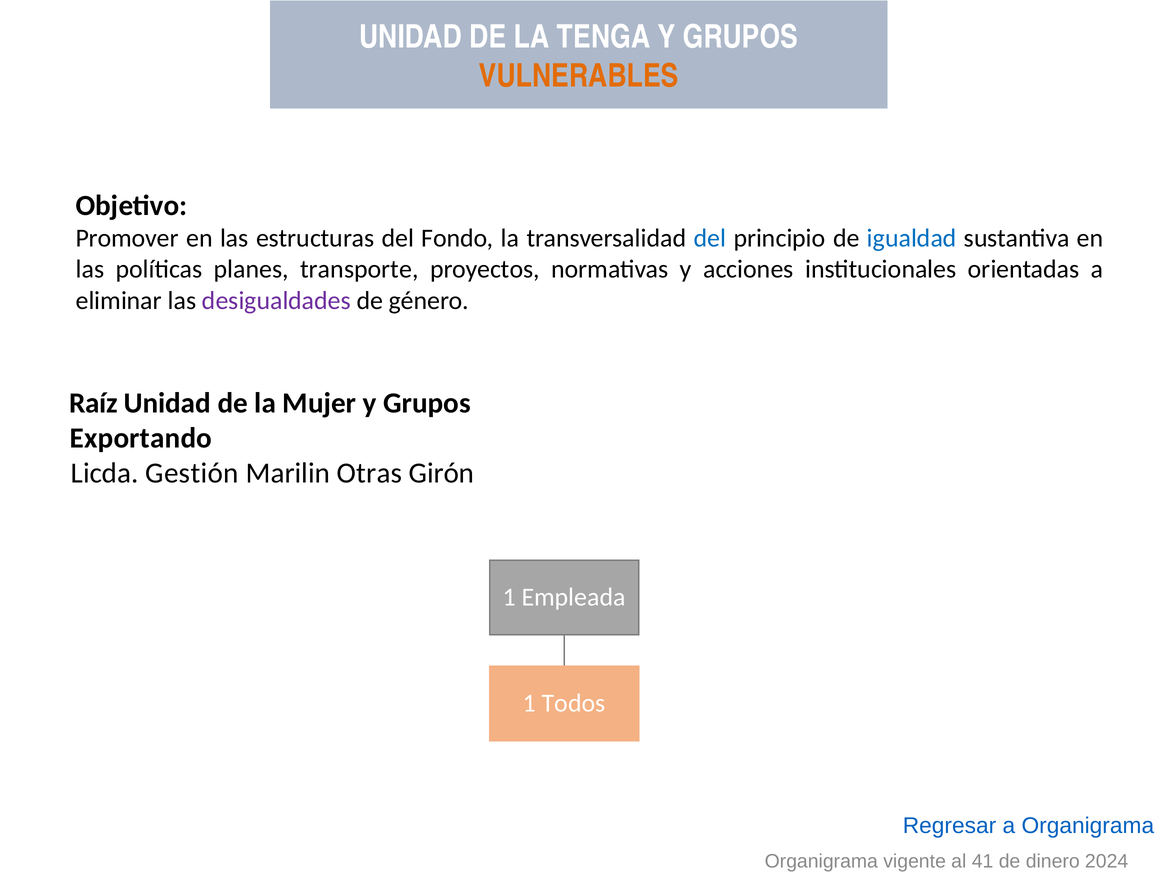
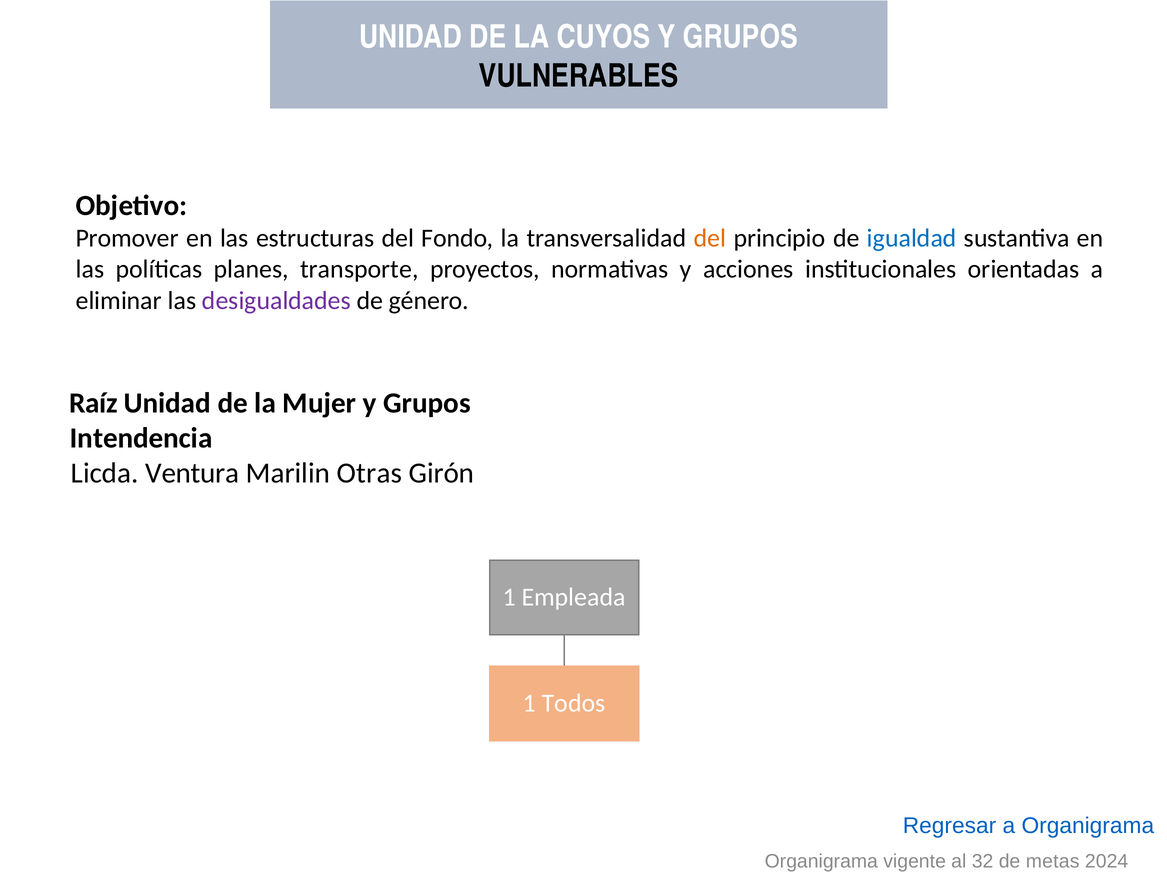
TENGA: TENGA -> CUYOS
VULNERABLES colour: orange -> black
del at (710, 238) colour: blue -> orange
Exportando: Exportando -> Intendencia
Gestión: Gestión -> Ventura
41: 41 -> 32
dinero: dinero -> metas
